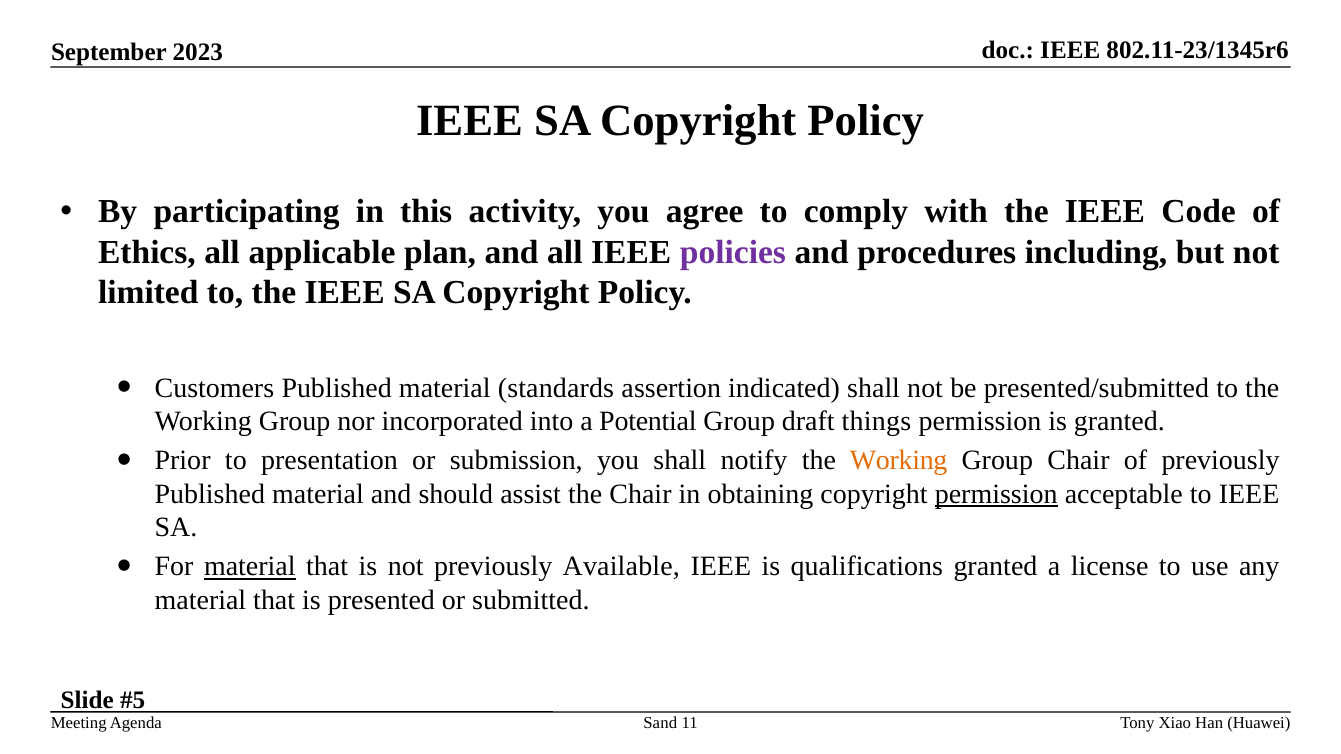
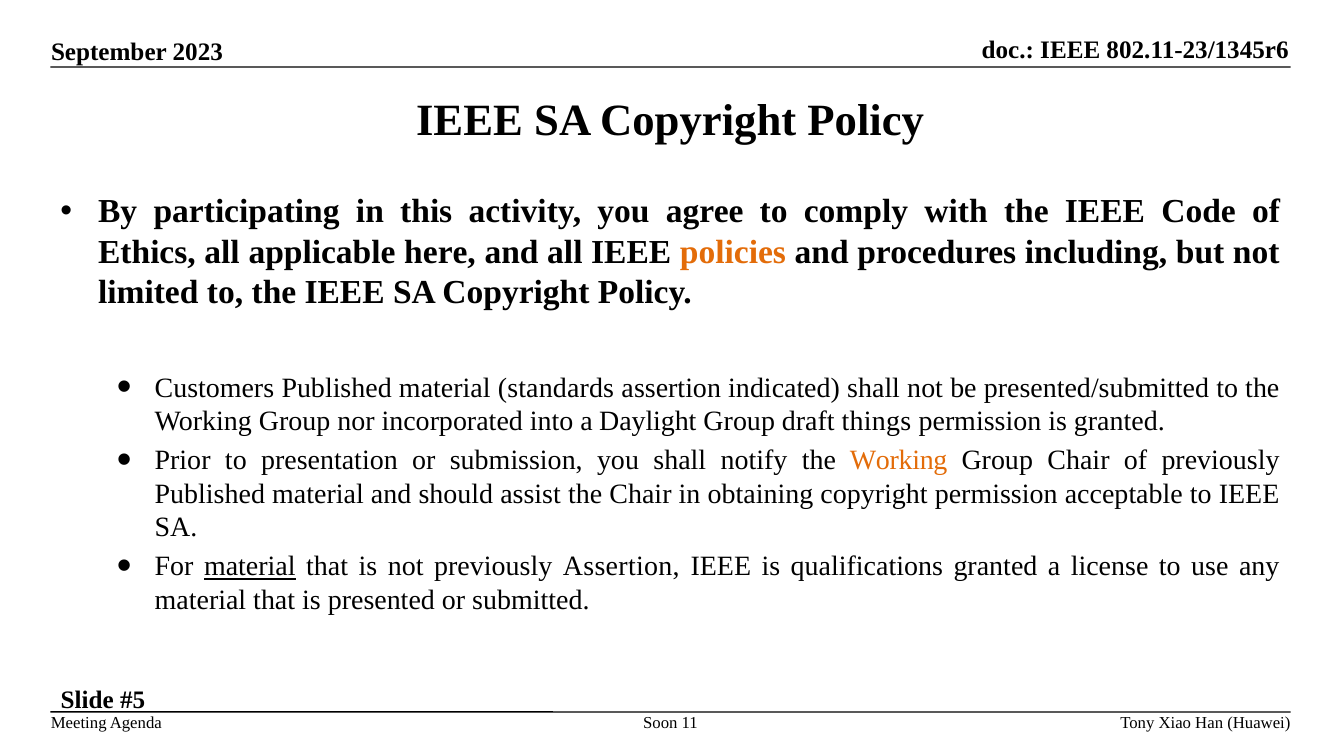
plan: plan -> here
policies colour: purple -> orange
Potential: Potential -> Daylight
permission at (996, 494) underline: present -> none
previously Available: Available -> Assertion
Sand: Sand -> Soon
